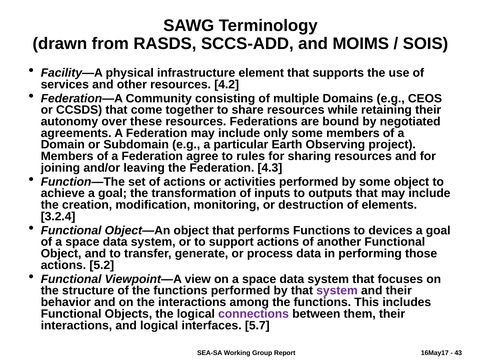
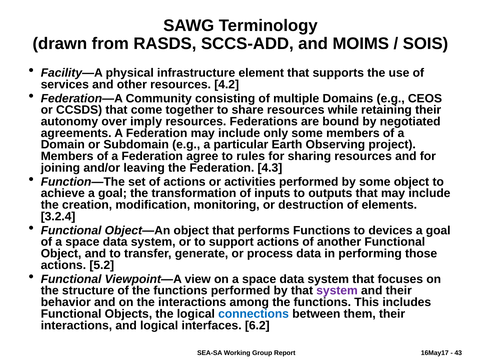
these: these -> imply
connections colour: purple -> blue
5.7: 5.7 -> 6.2
